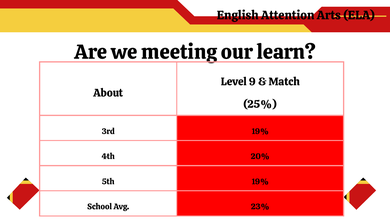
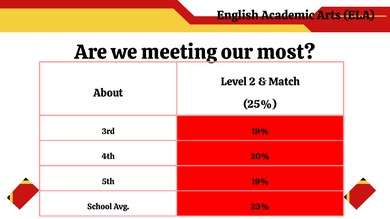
Attention: Attention -> Academic
learn: learn -> most
9: 9 -> 2
